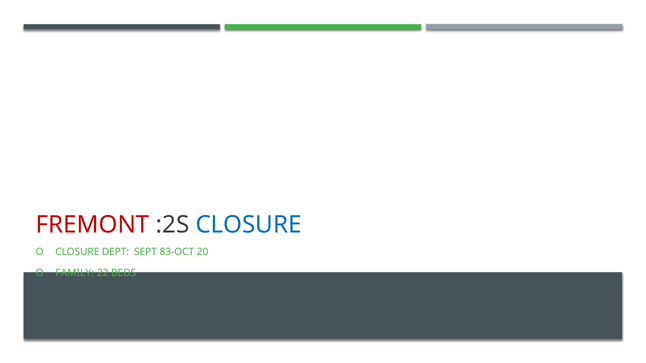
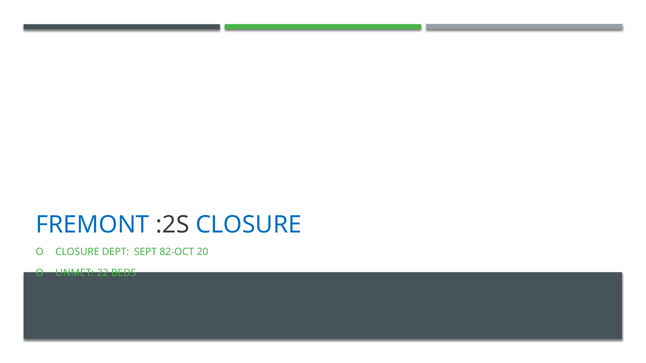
FREMONT colour: red -> blue
83-OCT: 83-OCT -> 82-OCT
FAMILY: FAMILY -> UNMET
